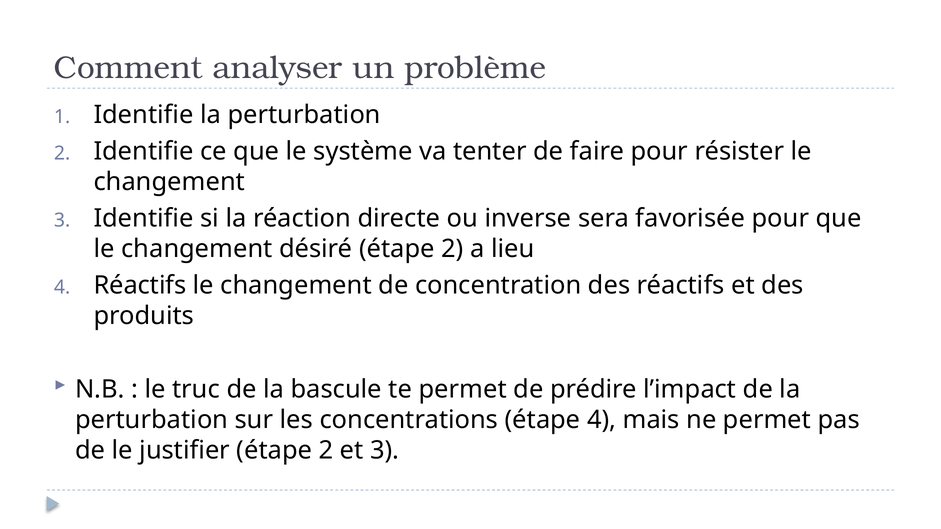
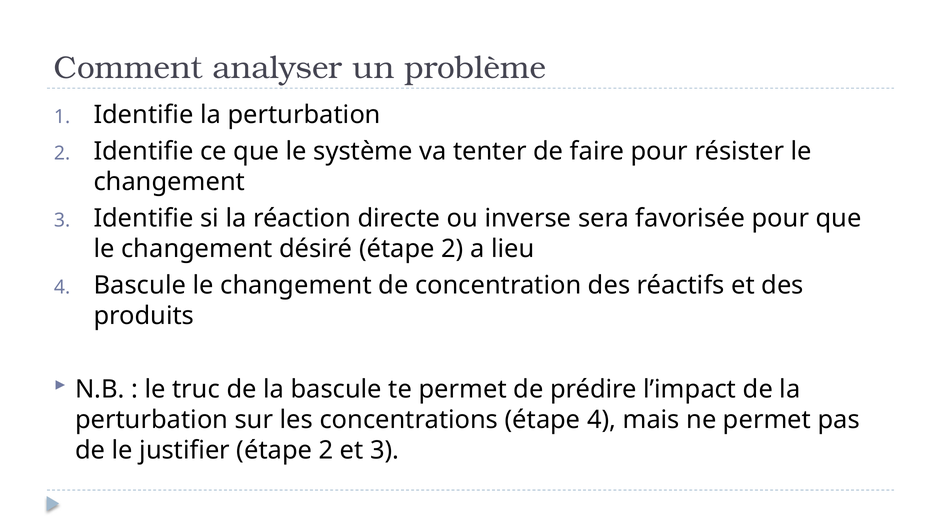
4 Réactifs: Réactifs -> Bascule
